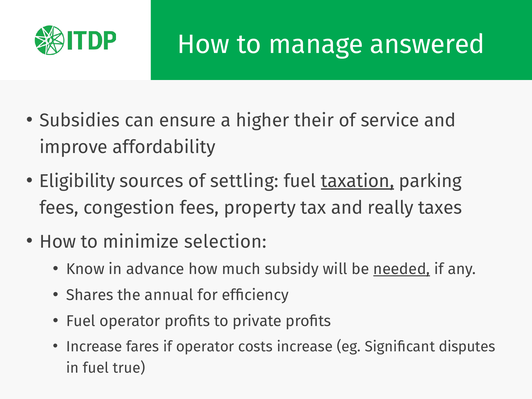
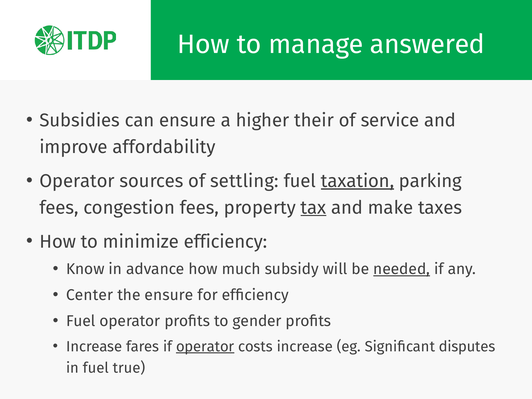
Eligibility at (77, 181): Eligibility -> Operator
tax underline: none -> present
really: really -> make
minimize selection: selection -> efficiency
Shares: Shares -> Center
the annual: annual -> ensure
private: private -> gender
operator at (205, 347) underline: none -> present
